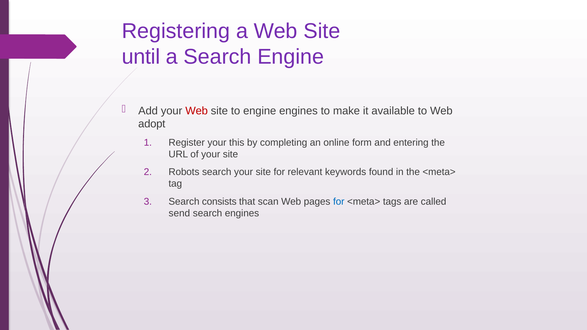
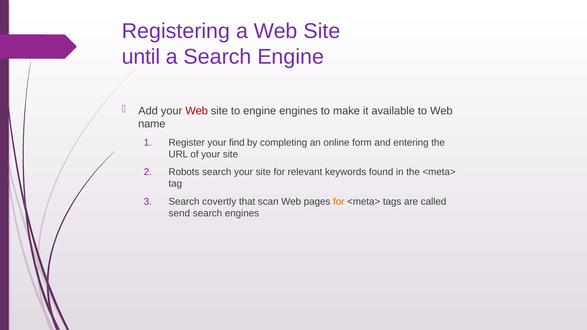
adopt: adopt -> name
this: this -> find
consists: consists -> covertly
for at (339, 202) colour: blue -> orange
